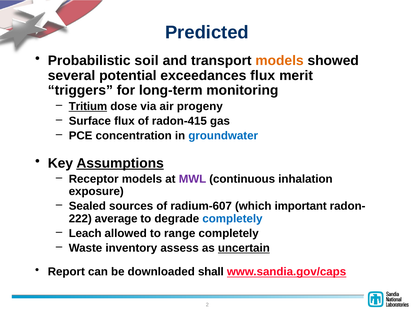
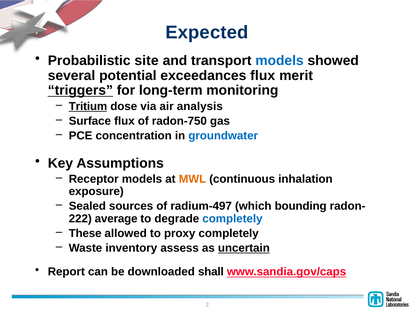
Predicted: Predicted -> Expected
soil: soil -> site
models at (280, 61) colour: orange -> blue
triggers underline: none -> present
progeny: progeny -> analysis
radon-415: radon-415 -> radon-750
Assumptions underline: present -> none
MWL colour: purple -> orange
radium-607: radium-607 -> radium-497
important: important -> bounding
Leach: Leach -> These
range: range -> proxy
